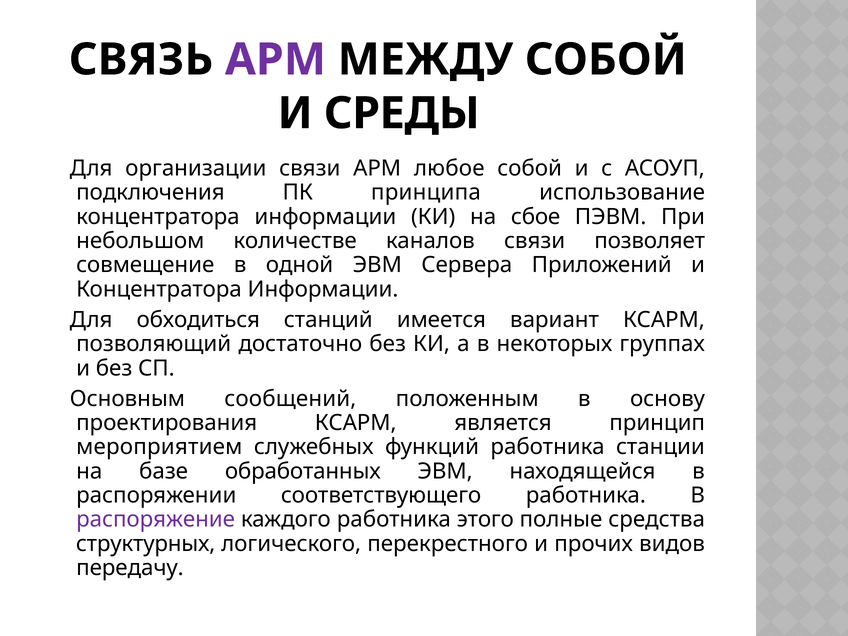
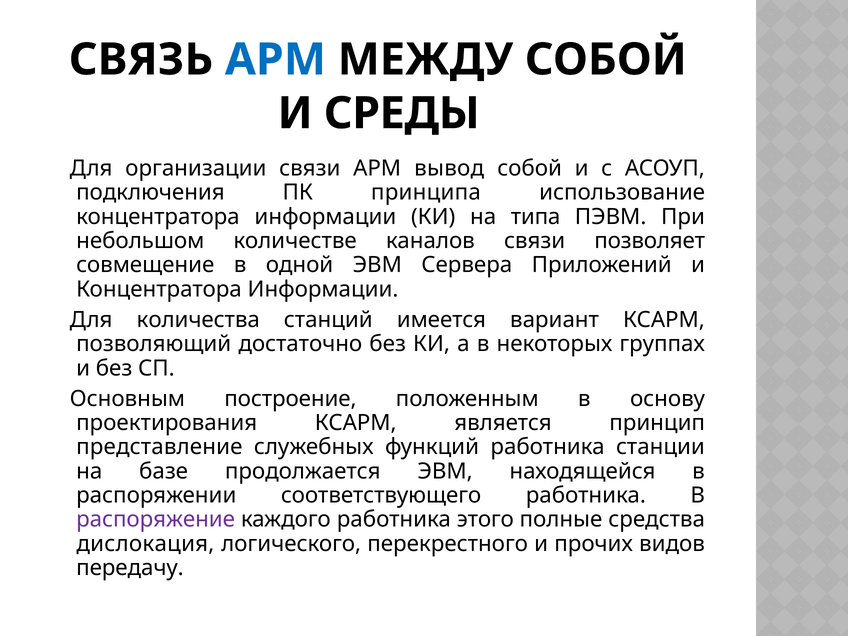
АРМ at (275, 60) colour: purple -> blue
любое: любое -> вывод
сбое: сбое -> типа
обходиться: обходиться -> количества
сообщений: сообщений -> построение
мероприятием: мероприятием -> представление
обработанных: обработанных -> продолжается
структурных: структурных -> дислокация
